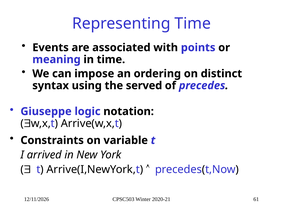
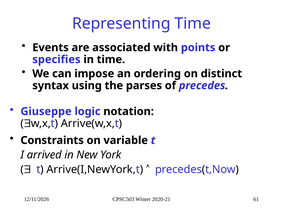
meaning: meaning -> specifies
served: served -> parses
